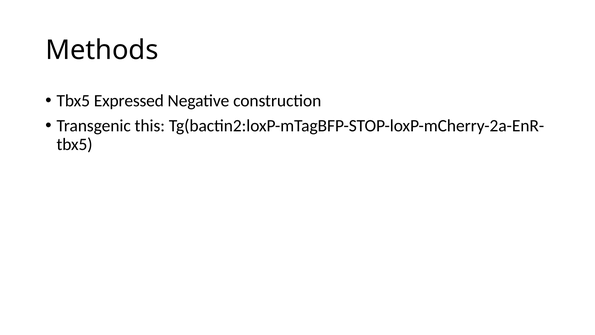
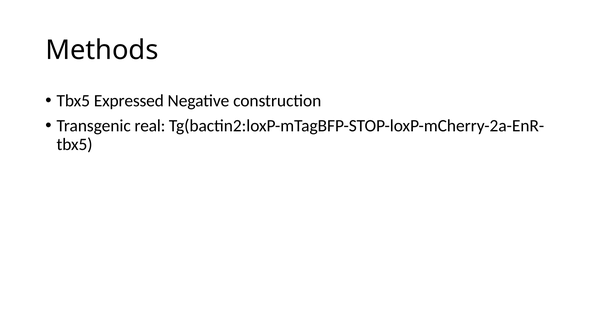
this: this -> real
